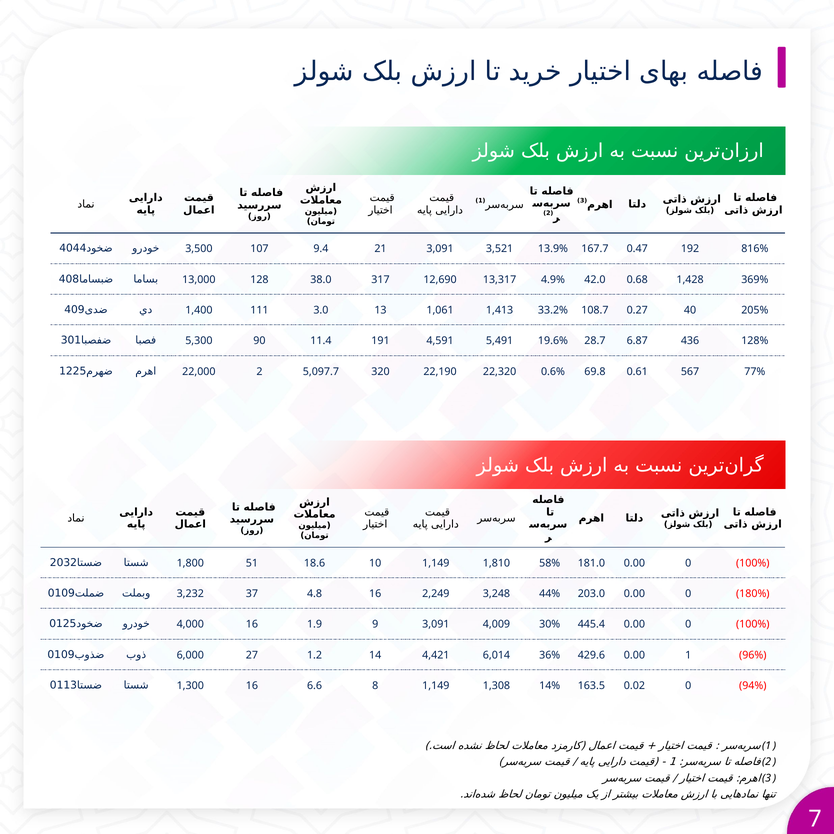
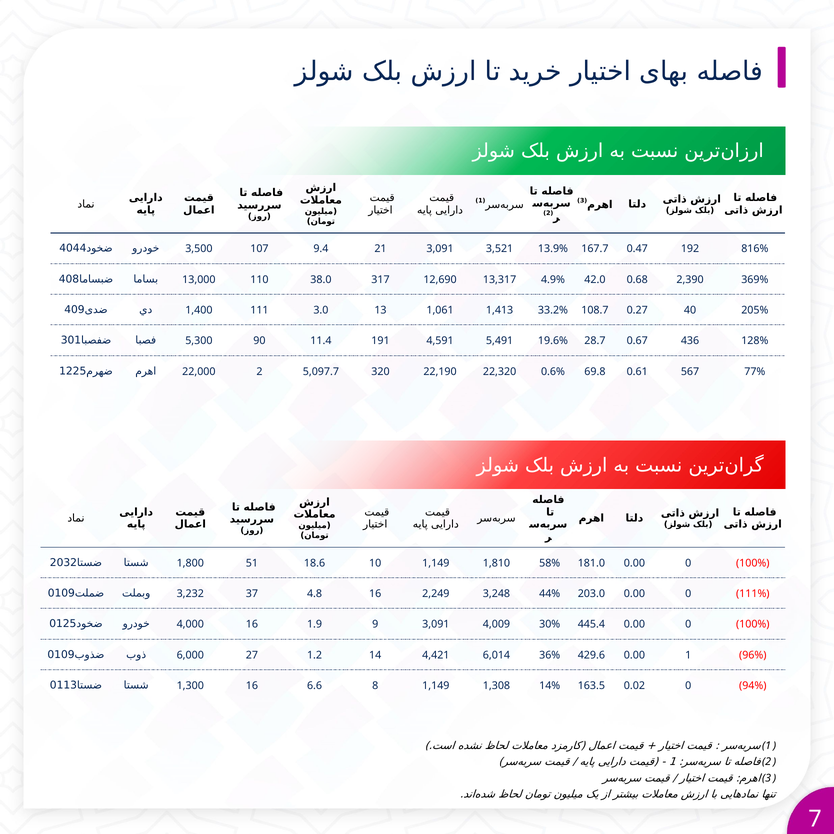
128: 128 -> 110
1,428: 1,428 -> 2,390
6.87: 6.87 -> 0.67
180%: 180% -> 111%
